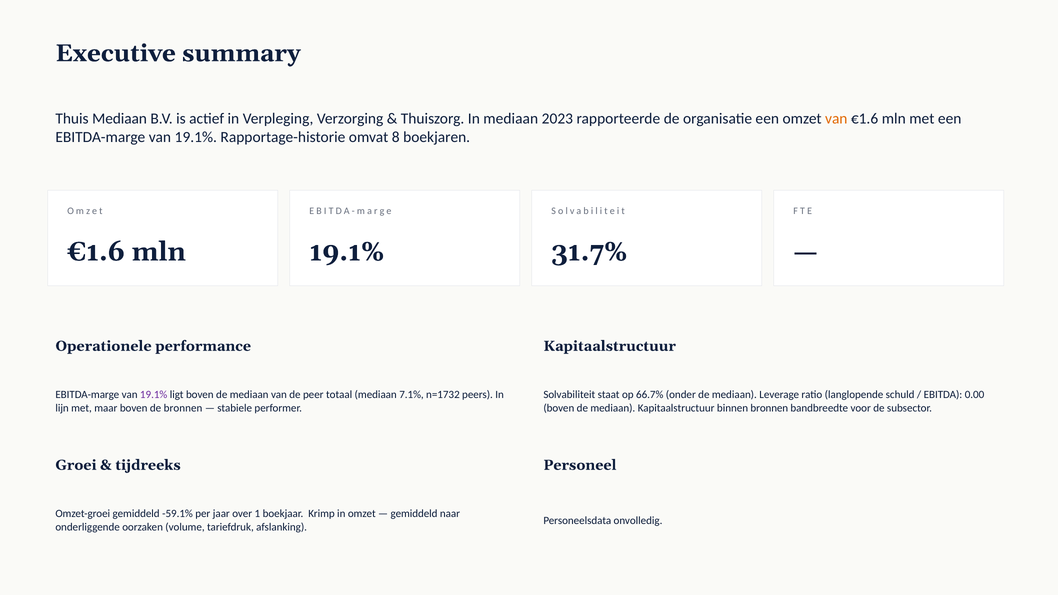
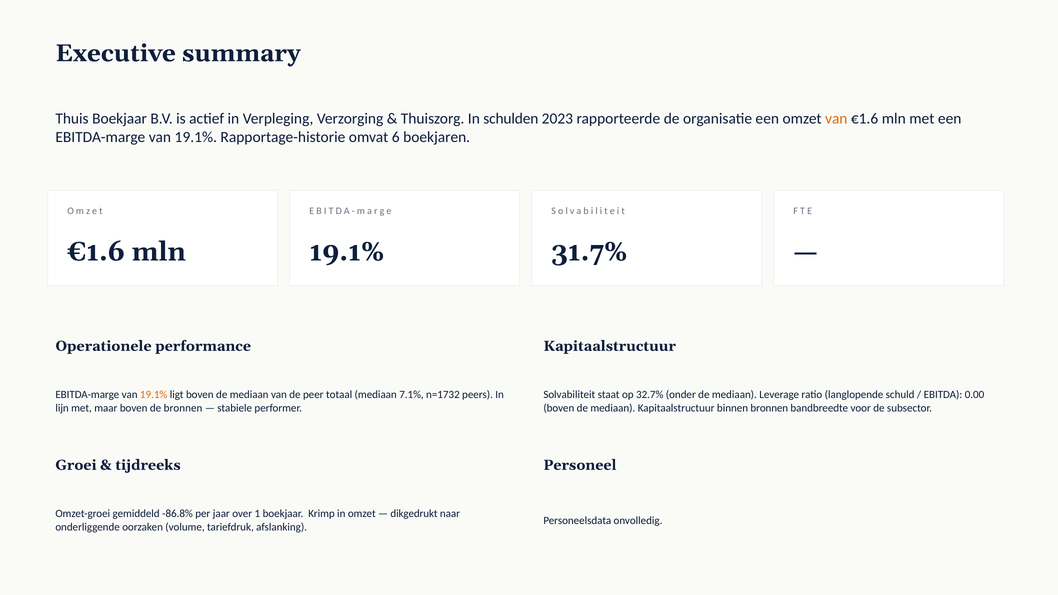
Thuis Mediaan: Mediaan -> Boekjaar
In mediaan: mediaan -> schulden
8: 8 -> 6
19.1% at (154, 395) colour: purple -> orange
66.7%: 66.7% -> 32.7%
-59.1%: -59.1% -> -86.8%
gemiddeld at (414, 514): gemiddeld -> dikgedrukt
